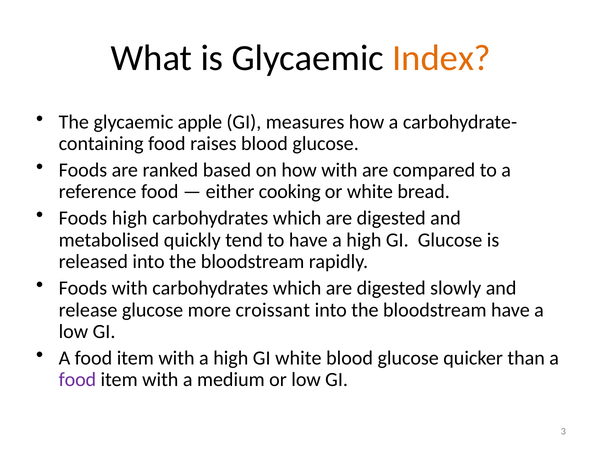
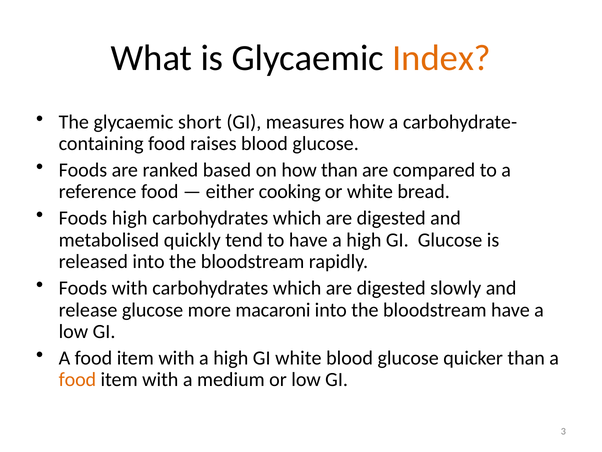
apple: apple -> short
how with: with -> than
croissant: croissant -> macaroni
food at (77, 379) colour: purple -> orange
